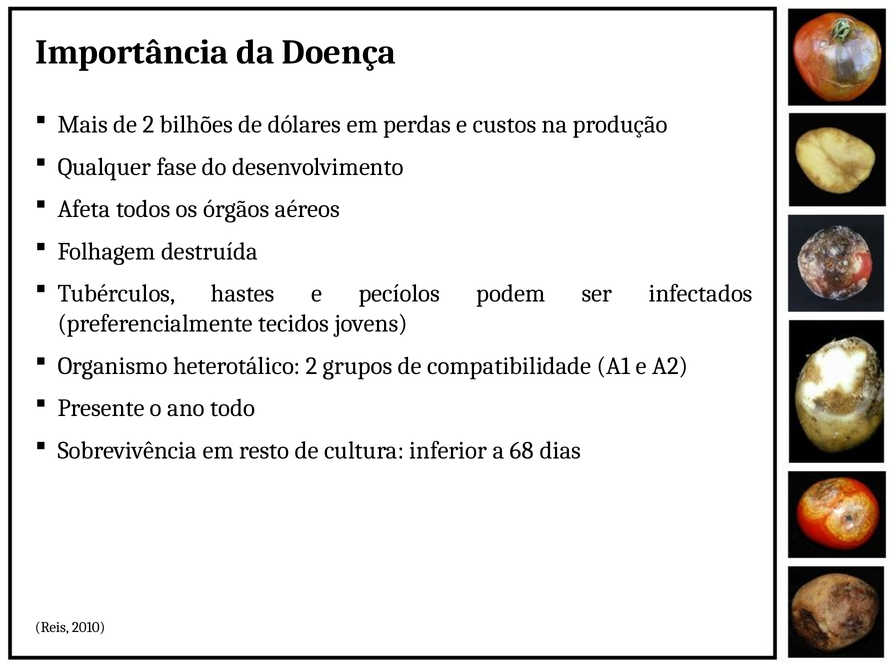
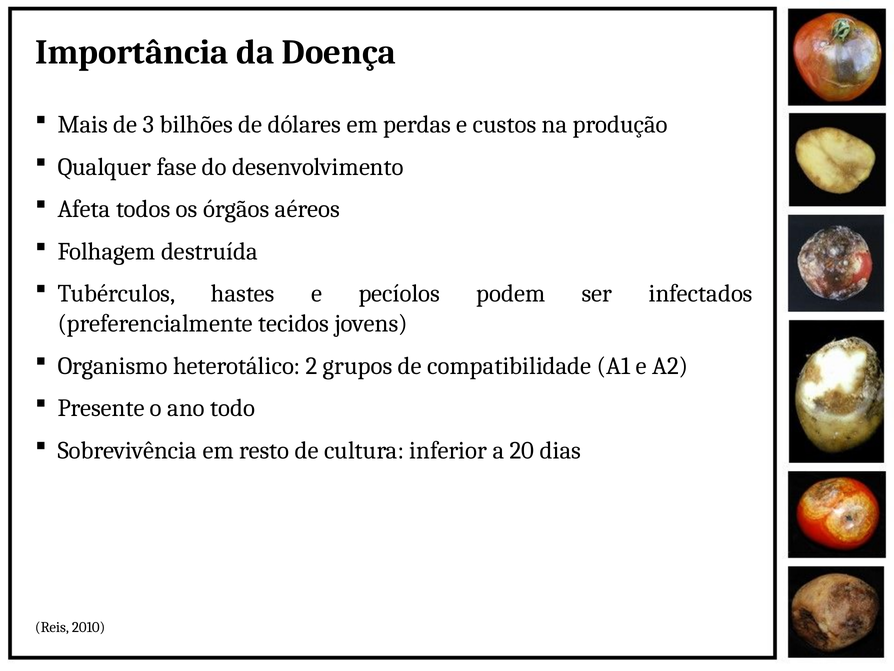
de 2: 2 -> 3
68: 68 -> 20
